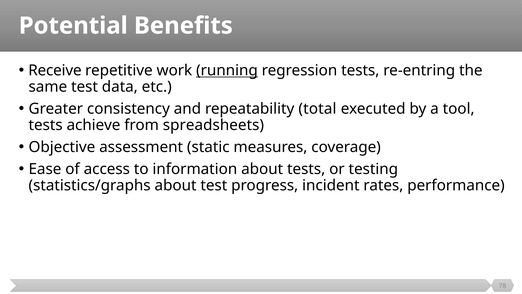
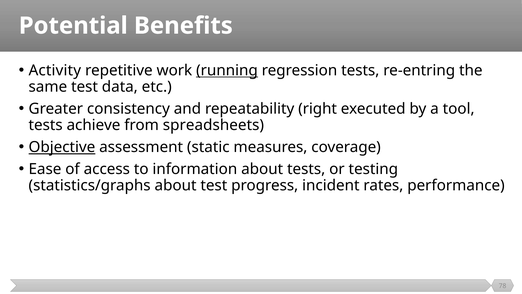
Receive: Receive -> Activity
total: total -> right
Objective underline: none -> present
